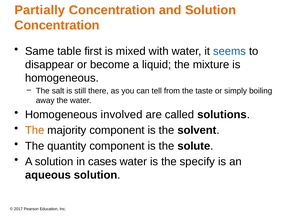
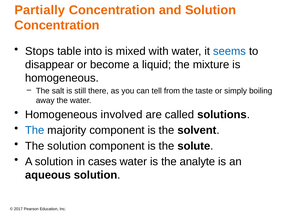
Same: Same -> Stops
first: first -> into
The at (35, 130) colour: orange -> blue
The quantity: quantity -> solution
specify: specify -> analyte
